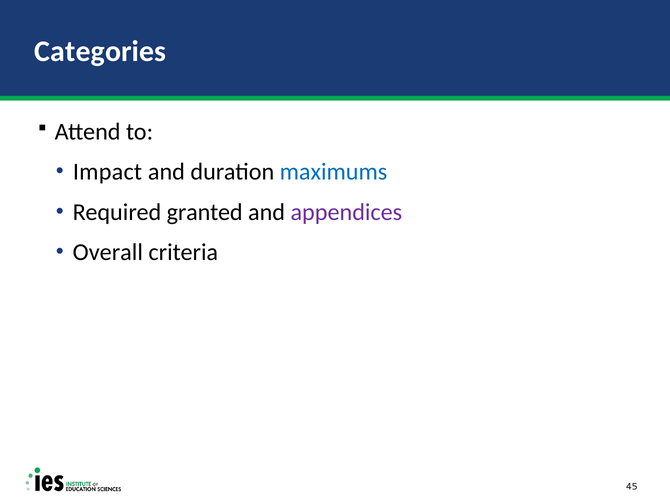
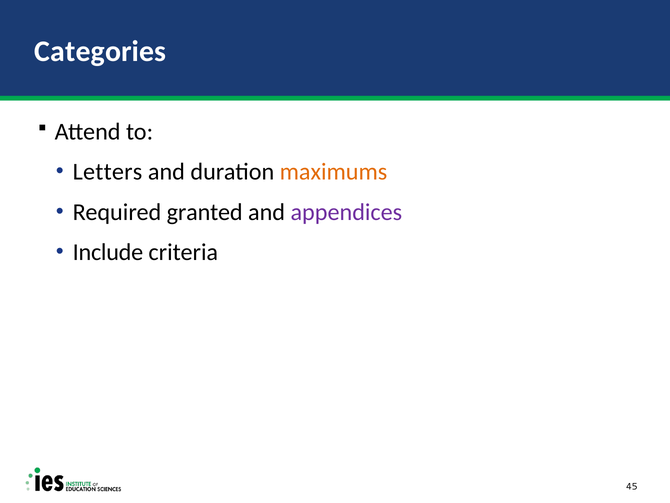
Impact: Impact -> Letters
maximums colour: blue -> orange
Overall: Overall -> Include
